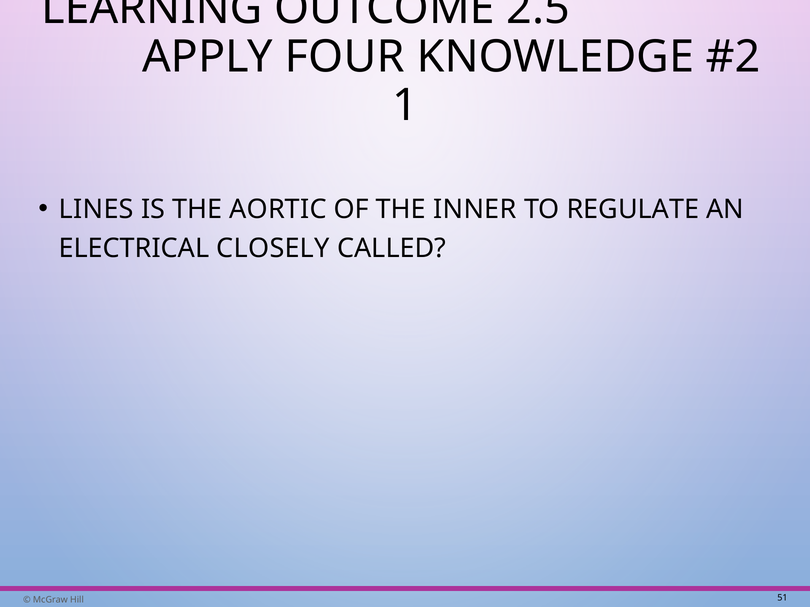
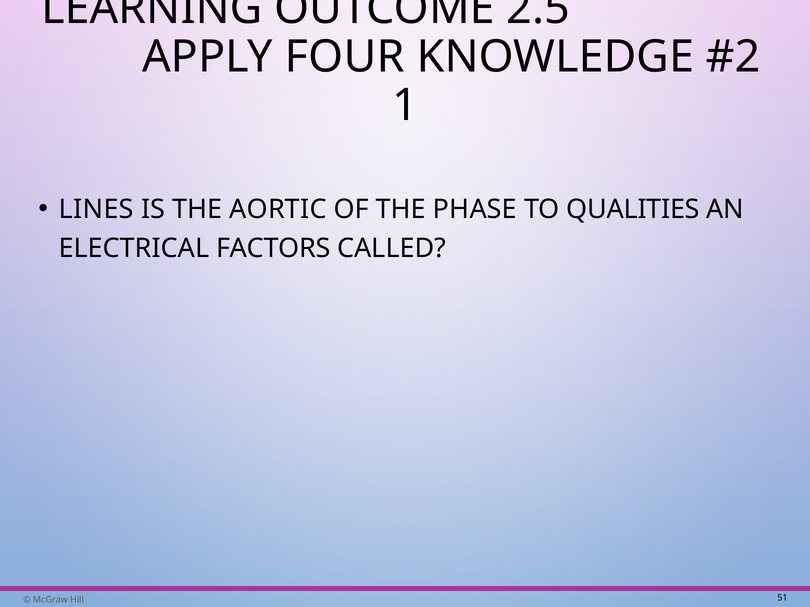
INNER: INNER -> PHASE
REGULATE: REGULATE -> QUALITIES
CLOSELY: CLOSELY -> FACTORS
